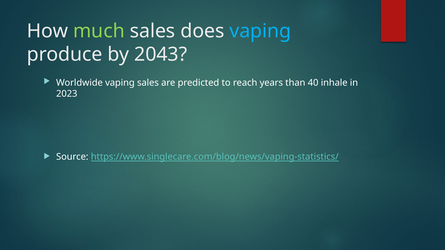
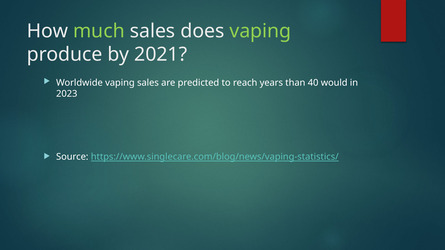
vaping at (260, 31) colour: light blue -> light green
2043: 2043 -> 2021
inhale: inhale -> would
